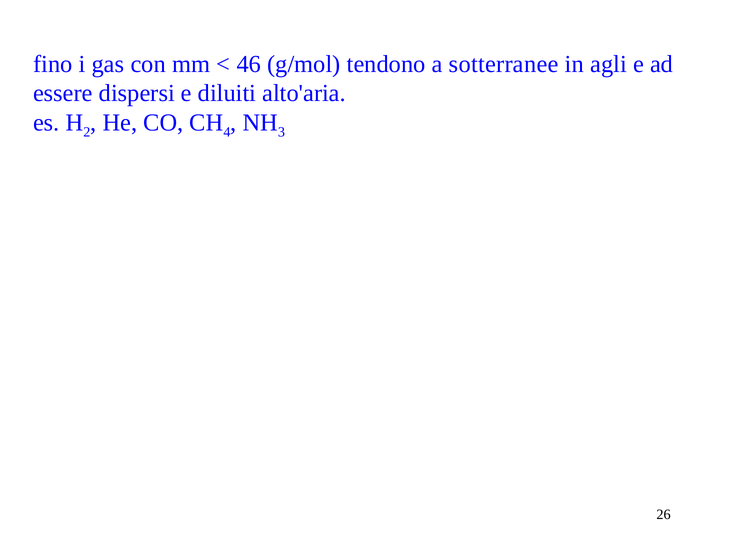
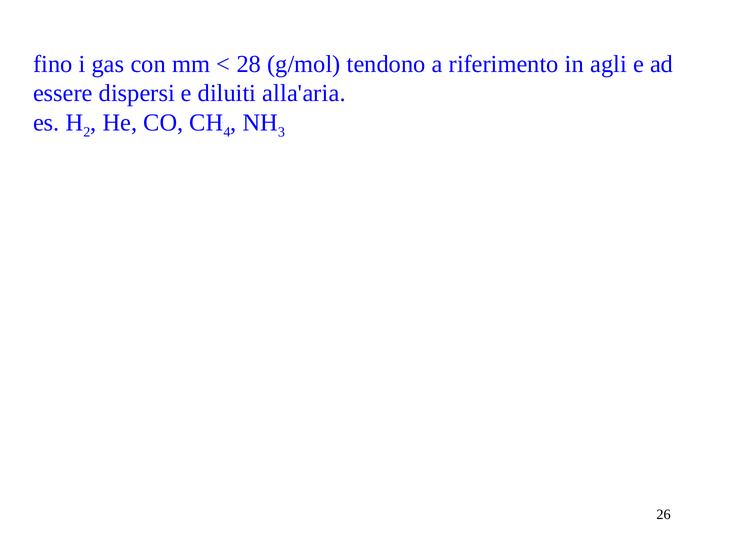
46: 46 -> 28
sotterranee: sotterranee -> riferimento
alto'aria: alto'aria -> alla'aria
